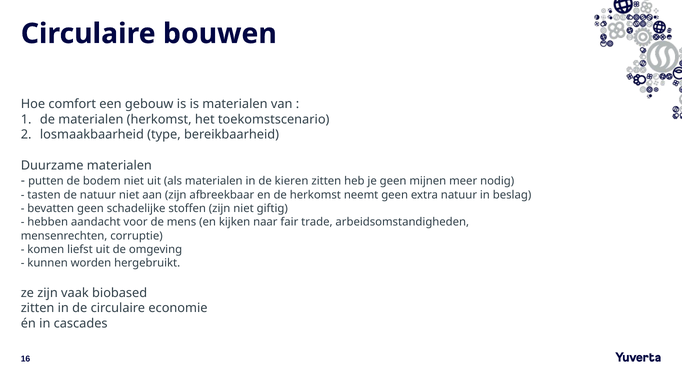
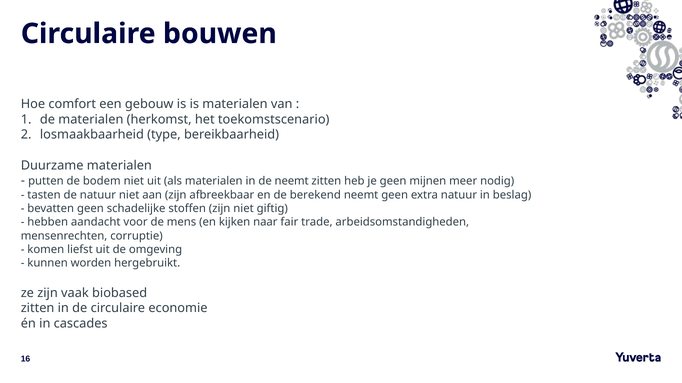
de kieren: kieren -> neemt
de herkomst: herkomst -> berekend
